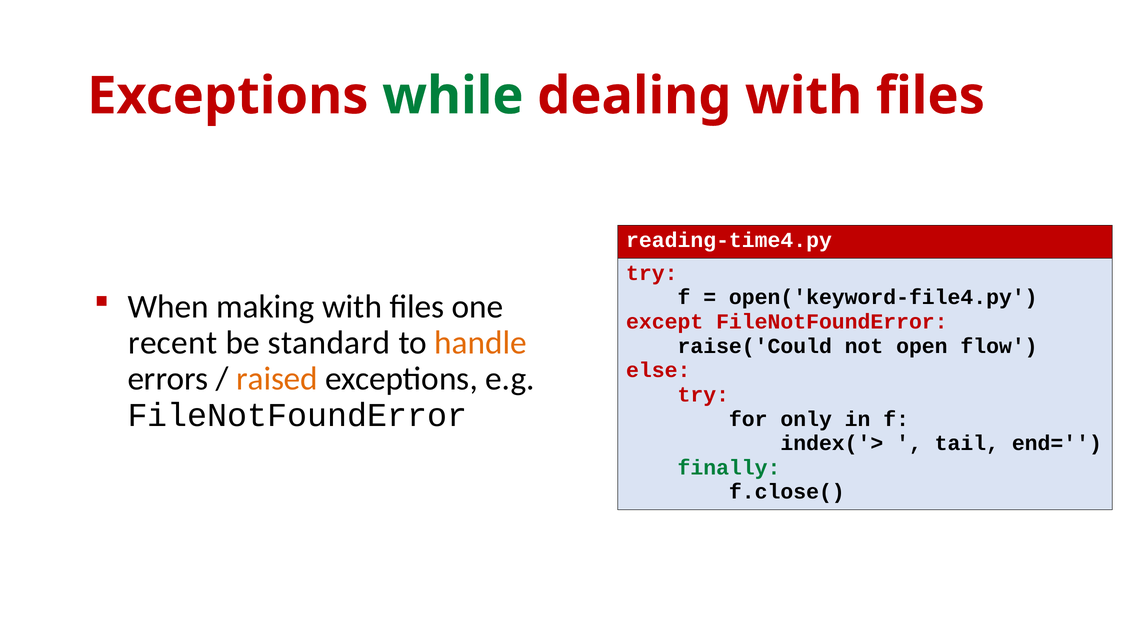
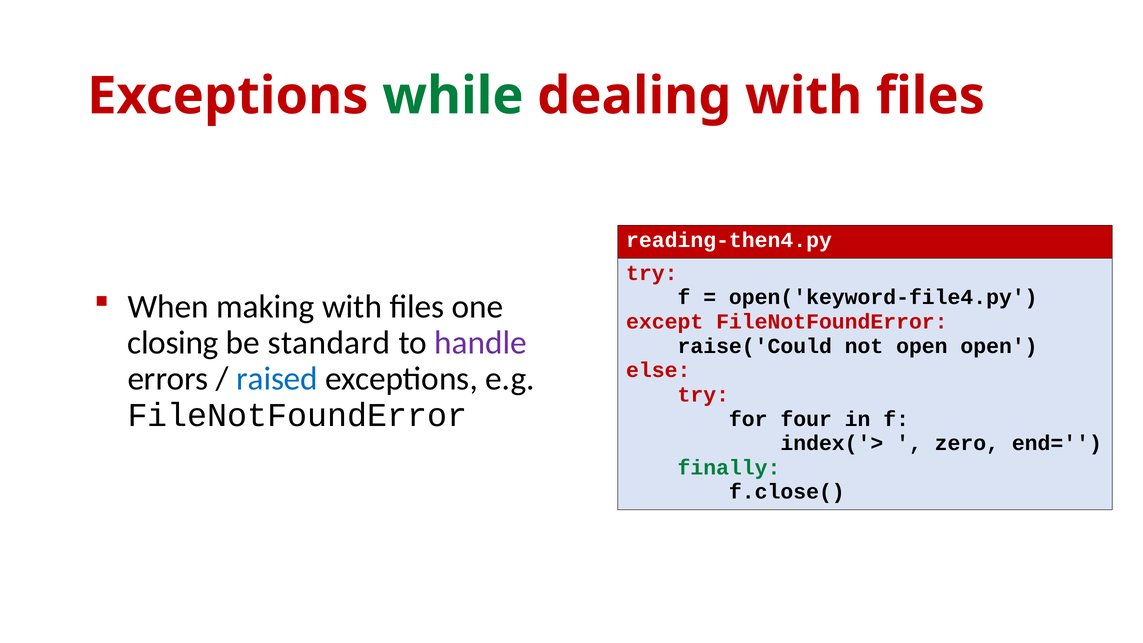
reading-time4.py: reading-time4.py -> reading-then4.py
recent: recent -> closing
handle colour: orange -> purple
open flow: flow -> open
raised colour: orange -> blue
only: only -> four
tail: tail -> zero
